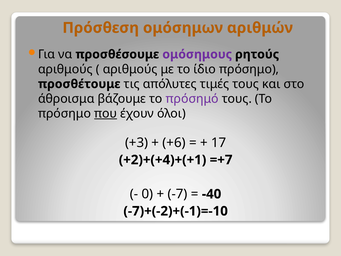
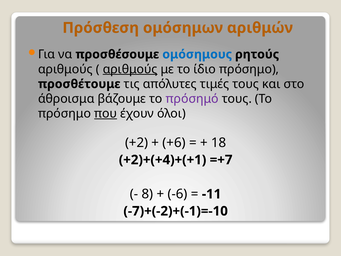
ομόσημους colour: purple -> blue
αριθμούς at (130, 69) underline: none -> present
+3: +3 -> +2
17: 17 -> 18
0: 0 -> 8
-7: -7 -> -6
-40: -40 -> -11
